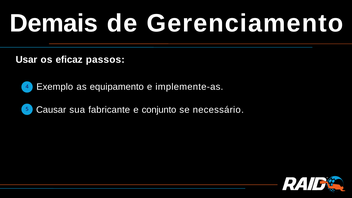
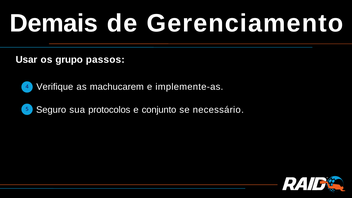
eficaz: eficaz -> grupo
Exemplo: Exemplo -> Verifique
equipamento: equipamento -> machucarem
Causar: Causar -> Seguro
fabricante: fabricante -> protocolos
